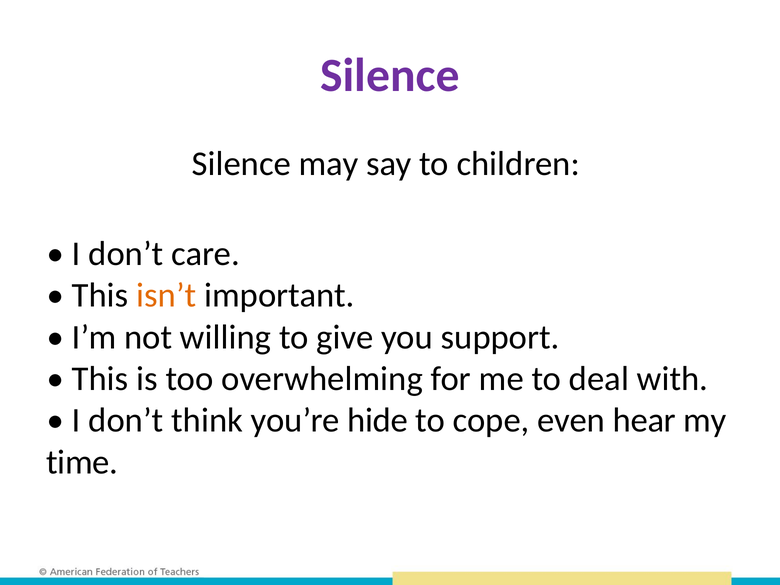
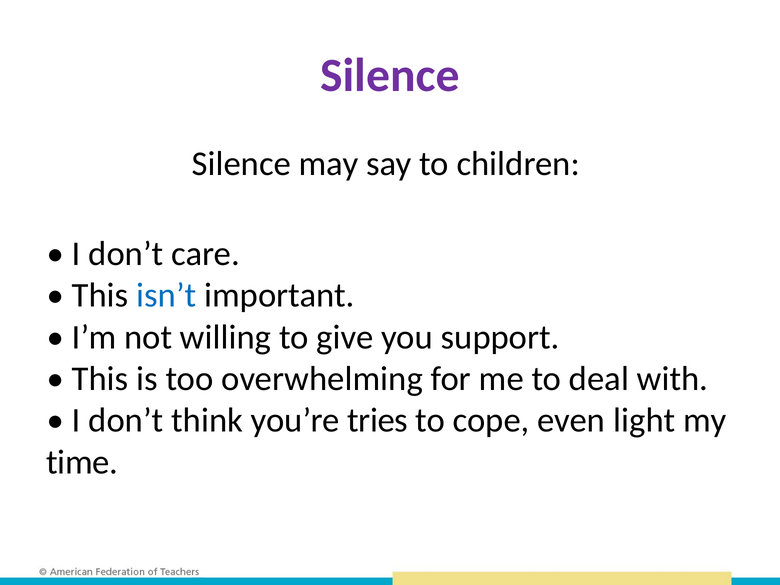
isn’t colour: orange -> blue
hide: hide -> tries
hear: hear -> light
